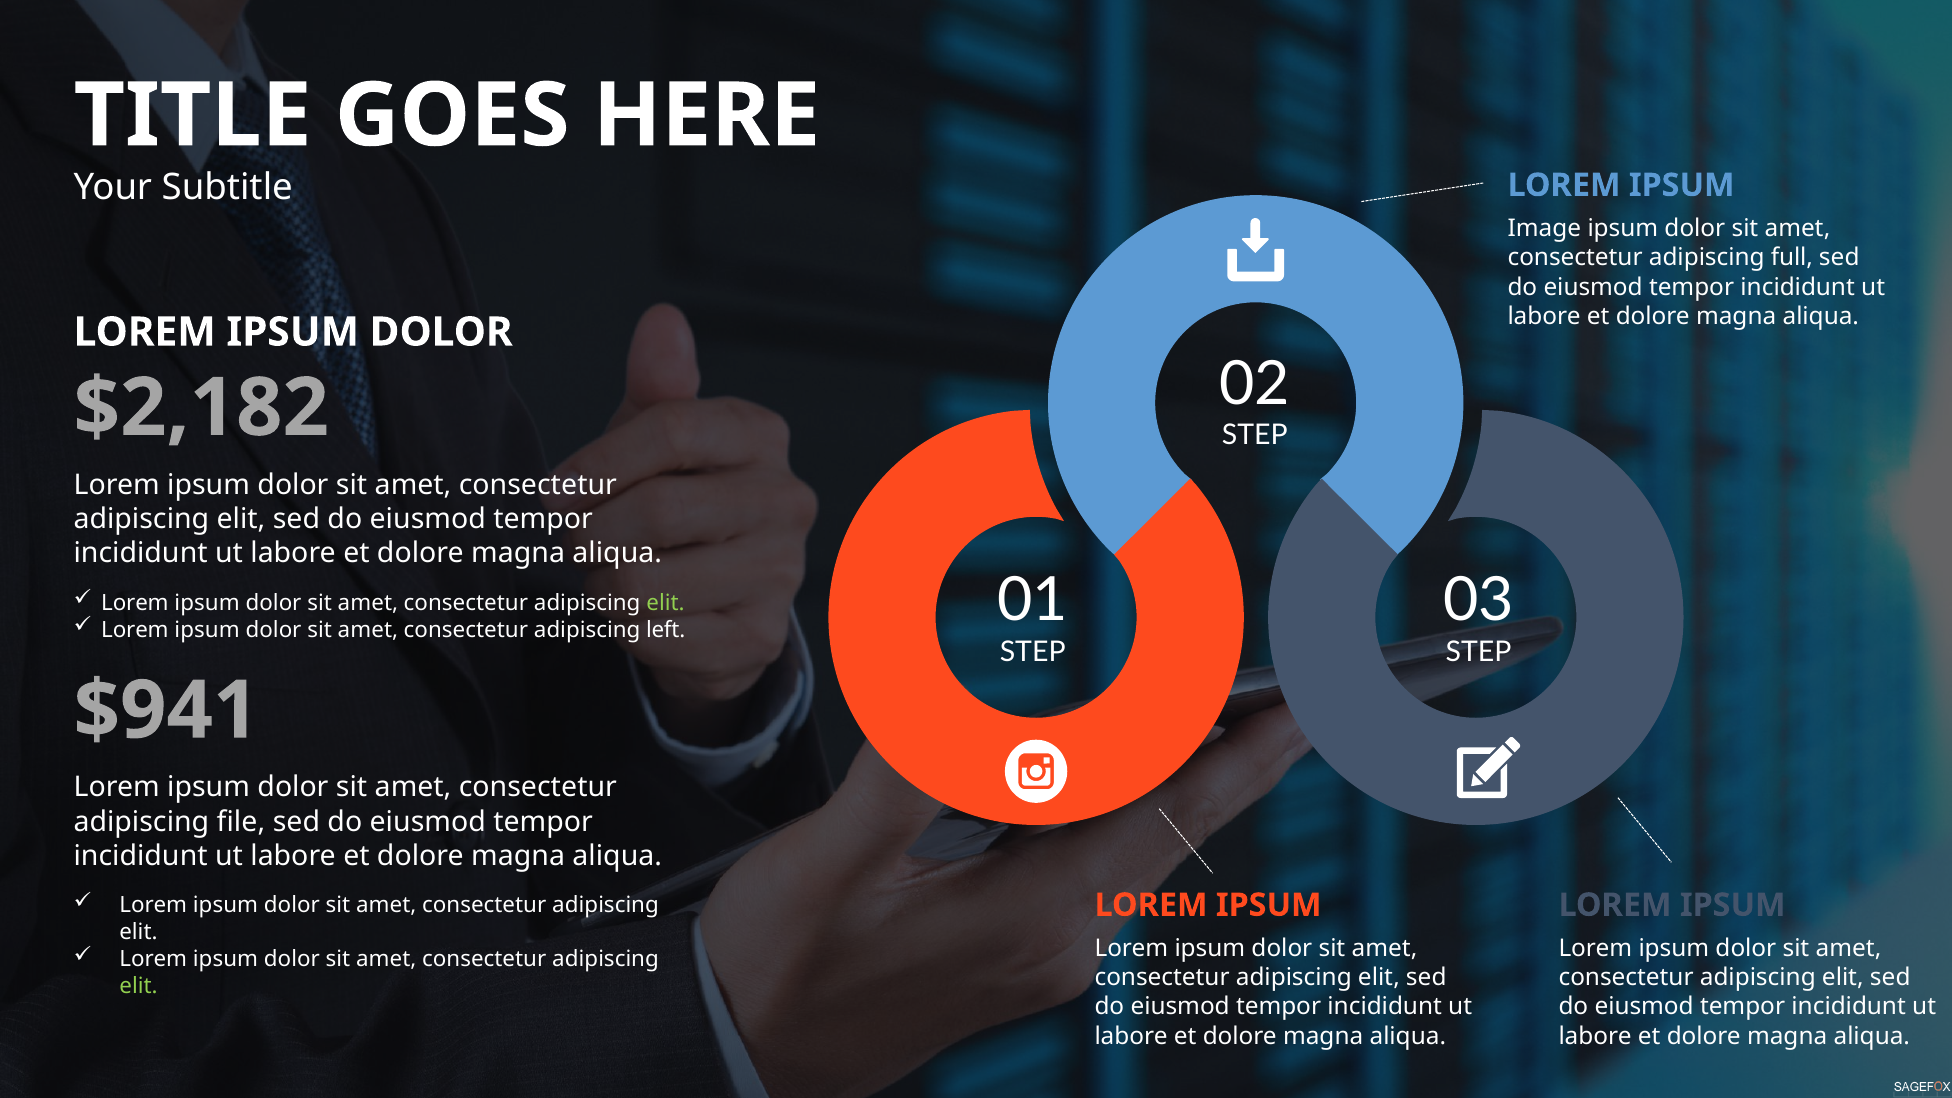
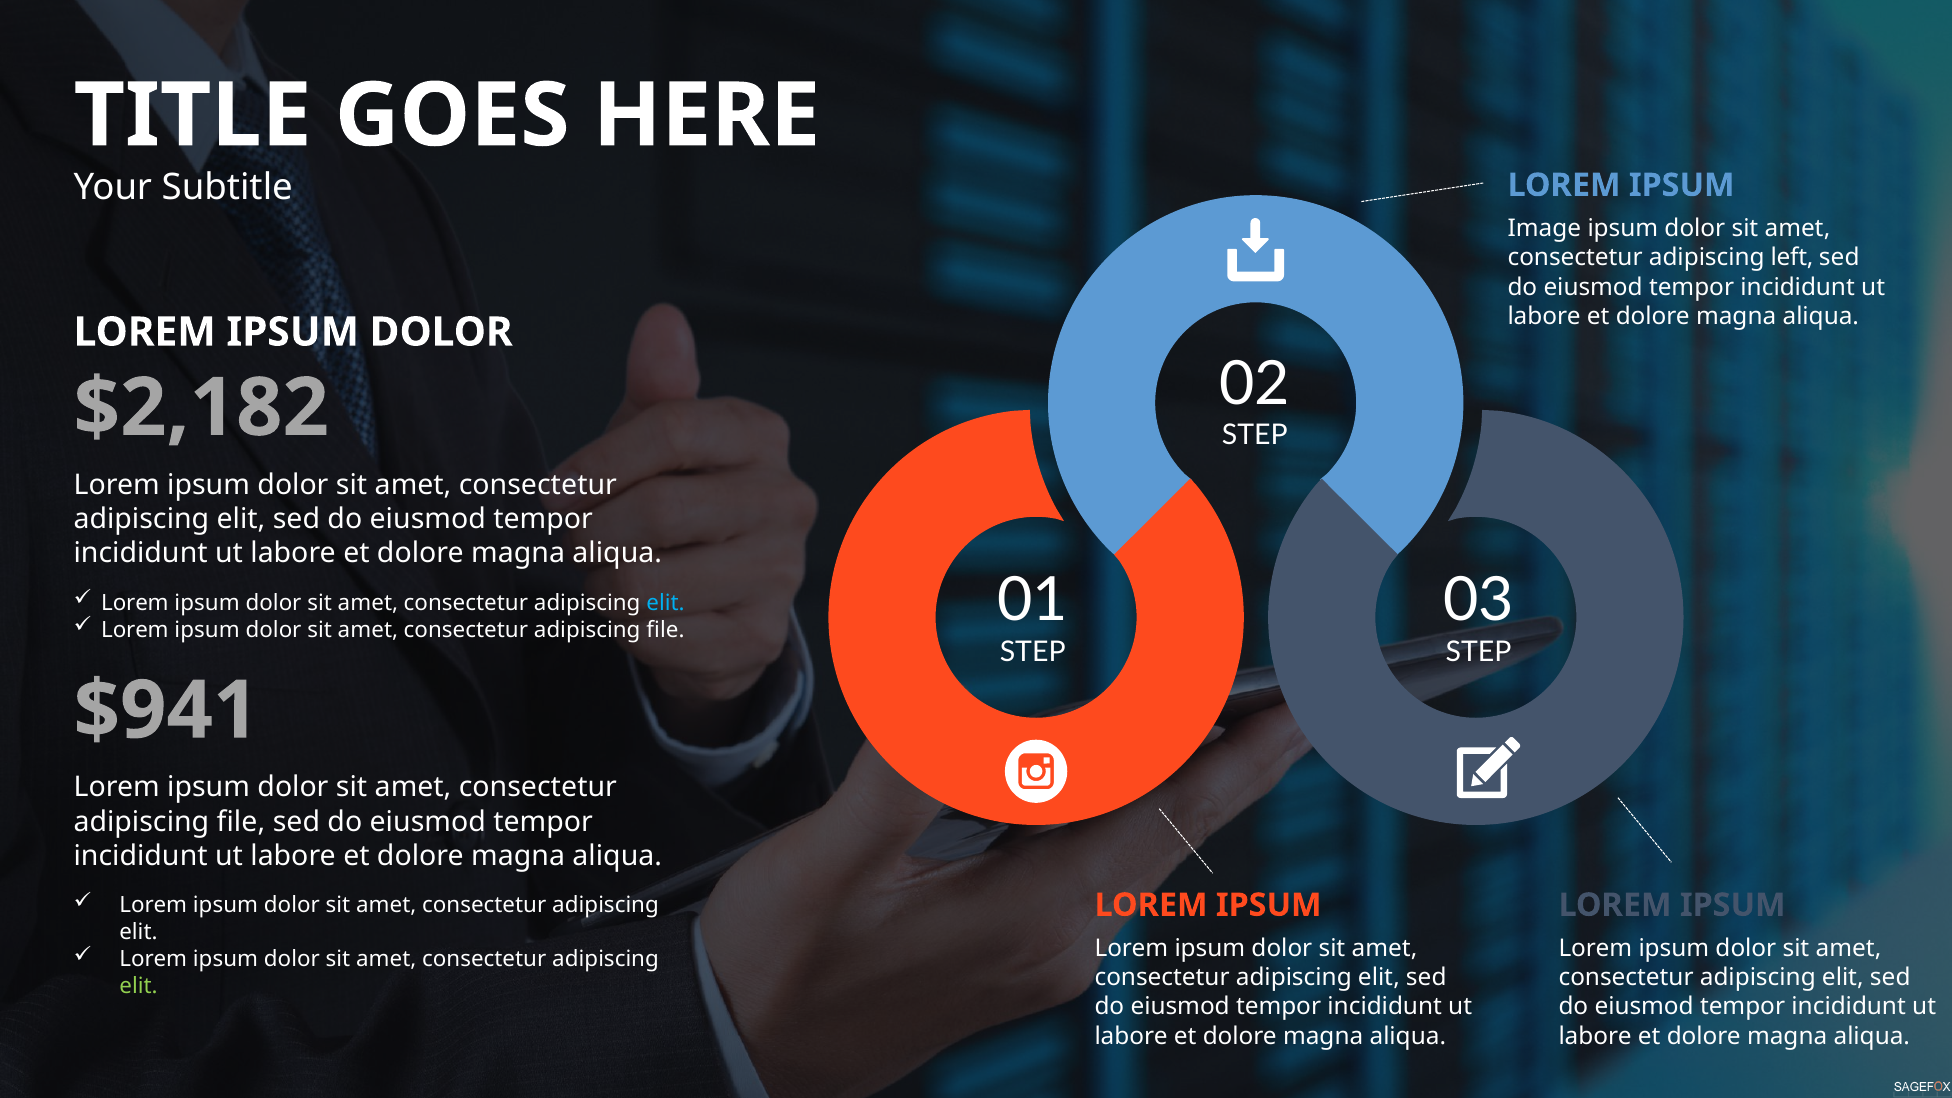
full: full -> left
elit at (666, 603) colour: light green -> light blue
left at (666, 630): left -> file
